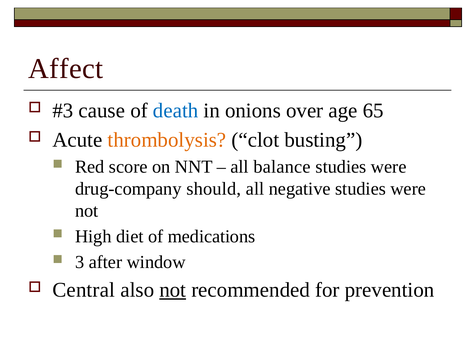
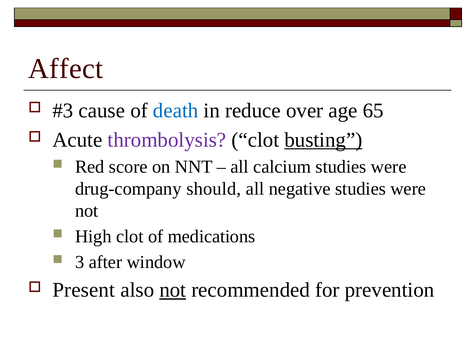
onions: onions -> reduce
thrombolysis colour: orange -> purple
busting underline: none -> present
balance: balance -> calcium
High diet: diet -> clot
Central: Central -> Present
